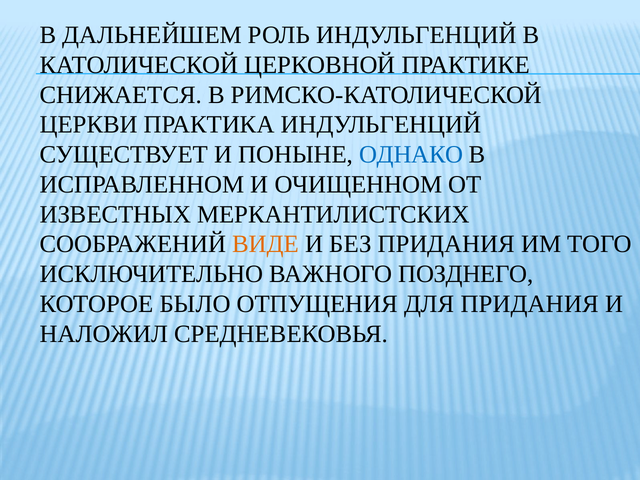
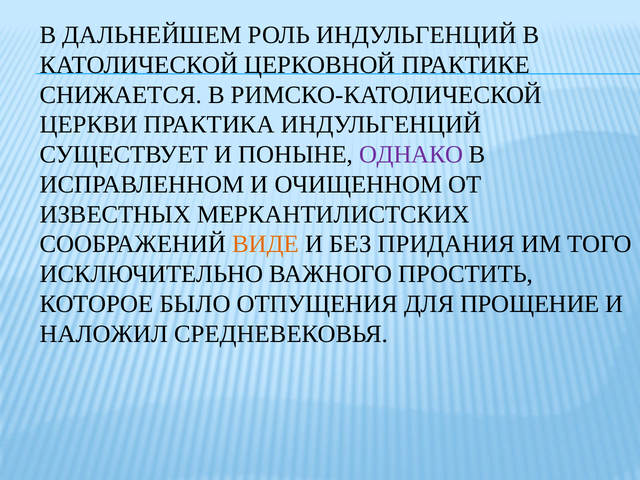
ОДНАКО colour: blue -> purple
ПОЗДНЕГО: ПОЗДНЕГО -> ПРОСТИТЬ
ДЛЯ ПРИДАНИЯ: ПРИДАНИЯ -> ПРОЩЕНИЕ
